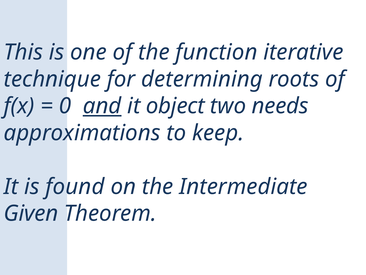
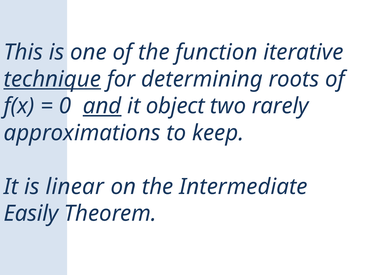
technique underline: none -> present
needs: needs -> rarely
found: found -> linear
Given: Given -> Easily
